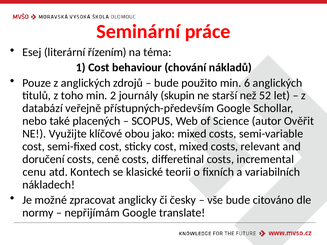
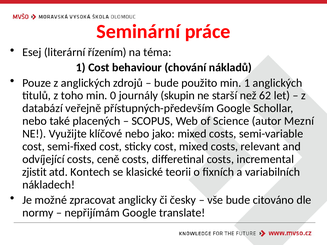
min 6: 6 -> 1
2: 2 -> 0
52: 52 -> 62
Ověřit: Ověřit -> Mezní
klíčové obou: obou -> nebo
doručení: doručení -> odvíjející
cenu: cenu -> zjistit
